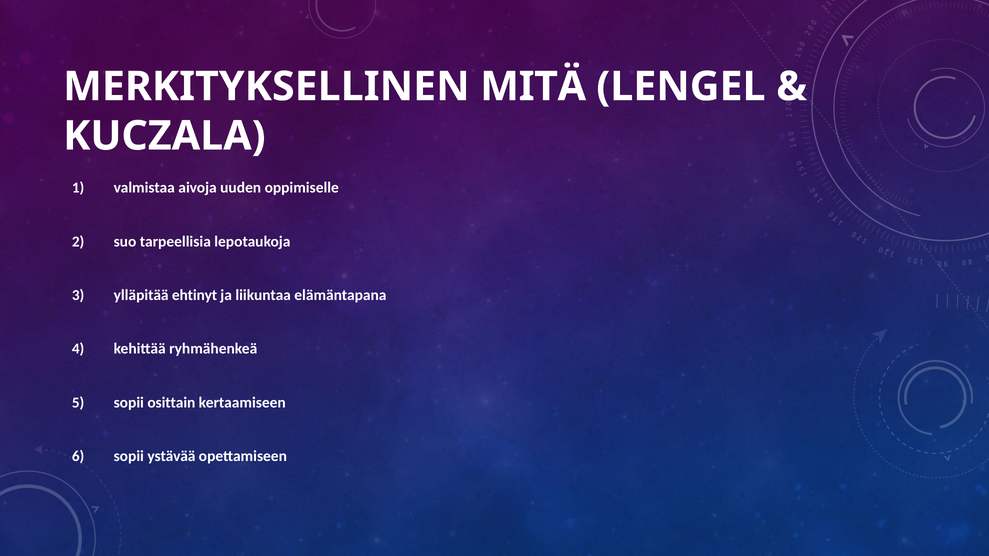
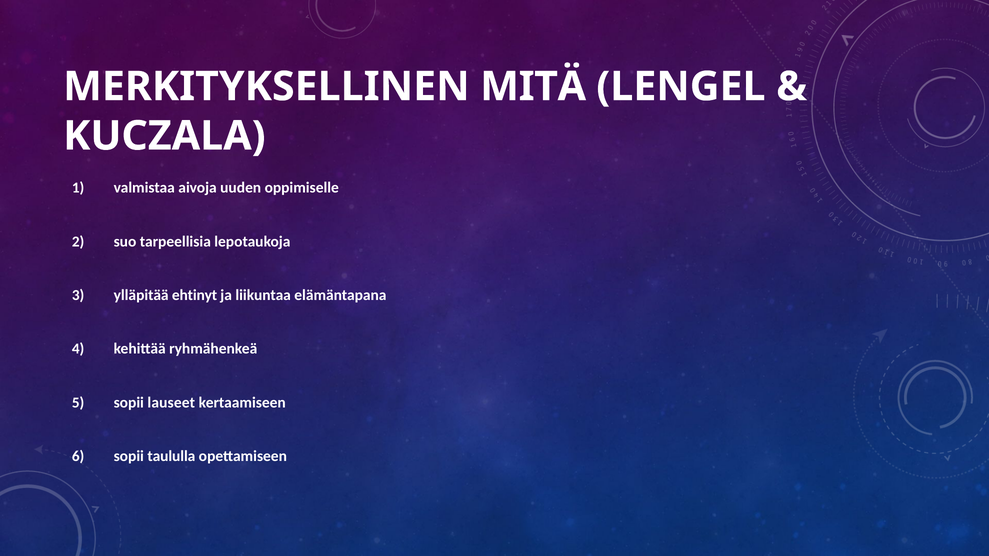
osittain: osittain -> lauseet
ystävää: ystävää -> taululla
